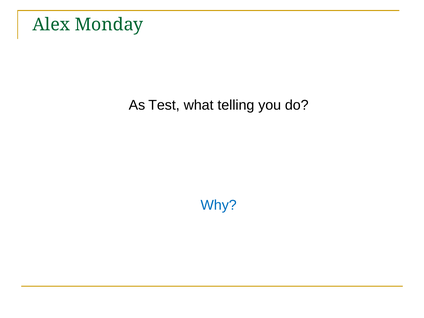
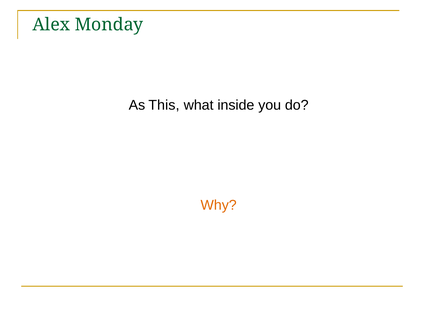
Test: Test -> This
telling: telling -> inside
Why colour: blue -> orange
